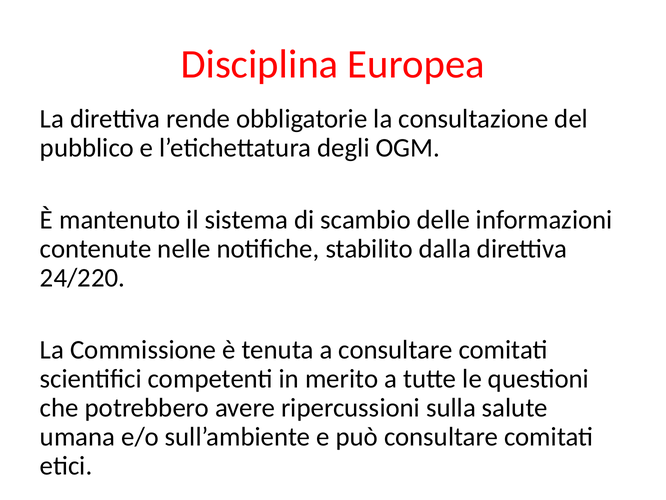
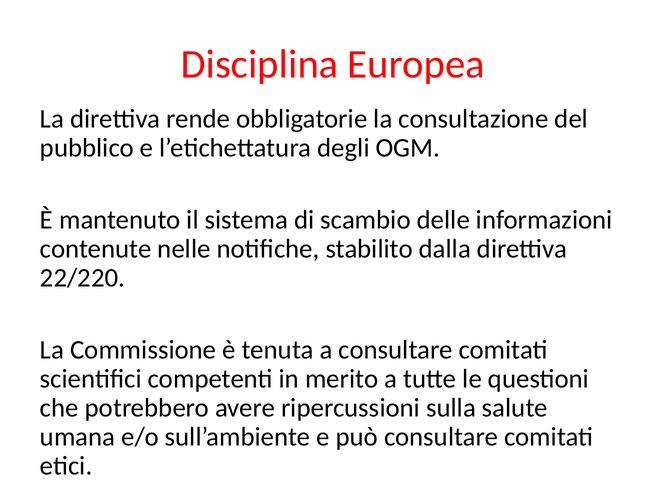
24/220: 24/220 -> 22/220
